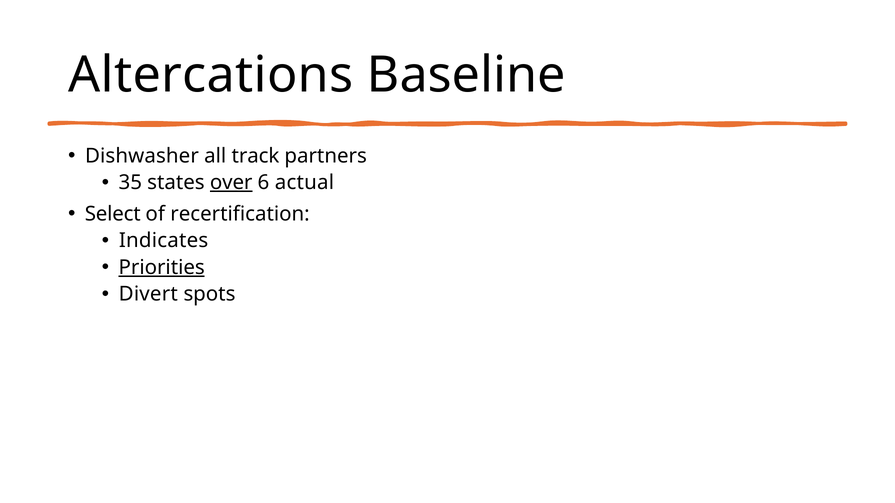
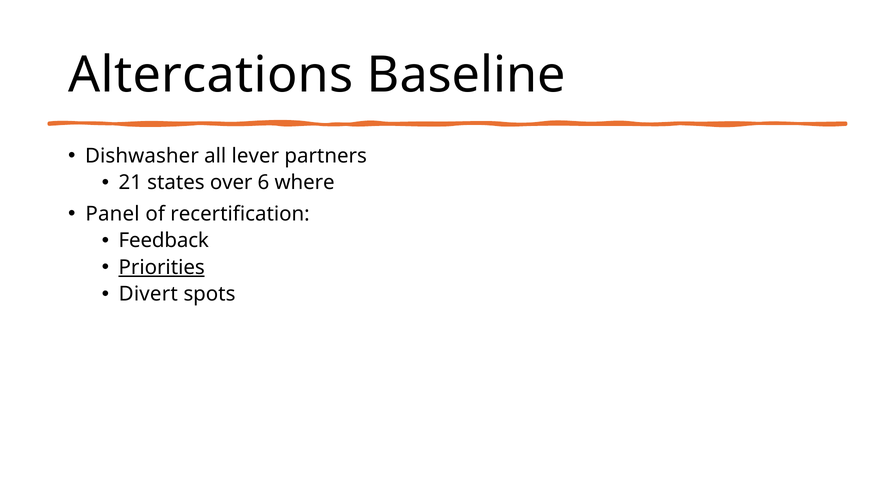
track: track -> lever
35: 35 -> 21
over underline: present -> none
actual: actual -> where
Select: Select -> Panel
Indicates: Indicates -> Feedback
